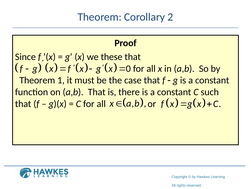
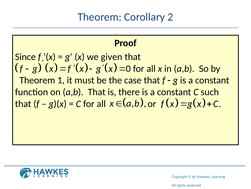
these: these -> given
